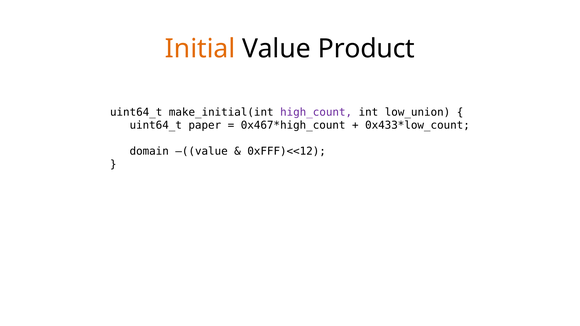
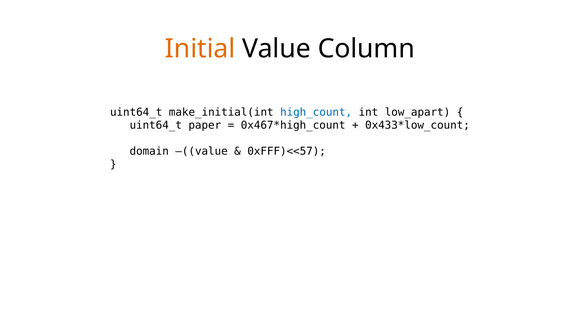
Product: Product -> Column
high_count colour: purple -> blue
low_union: low_union -> low_apart
0xFFF)<<12: 0xFFF)<<12 -> 0xFFF)<<57
